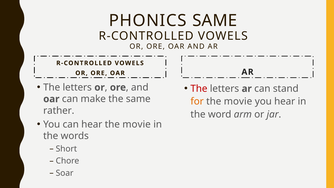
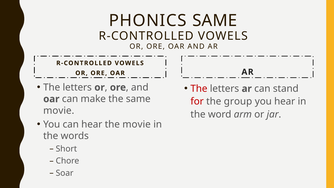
for colour: orange -> red
movie at (238, 101): movie -> group
rather at (59, 111): rather -> movie
